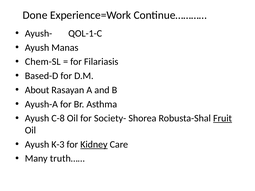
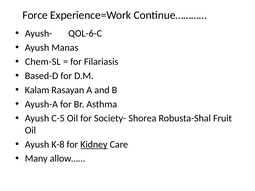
Done: Done -> Force
QOL-1-C: QOL-1-C -> QOL-6-C
About: About -> Kalam
C-8: C-8 -> C-5
Fruit underline: present -> none
K-3: K-3 -> K-8
truth……: truth…… -> allow……
